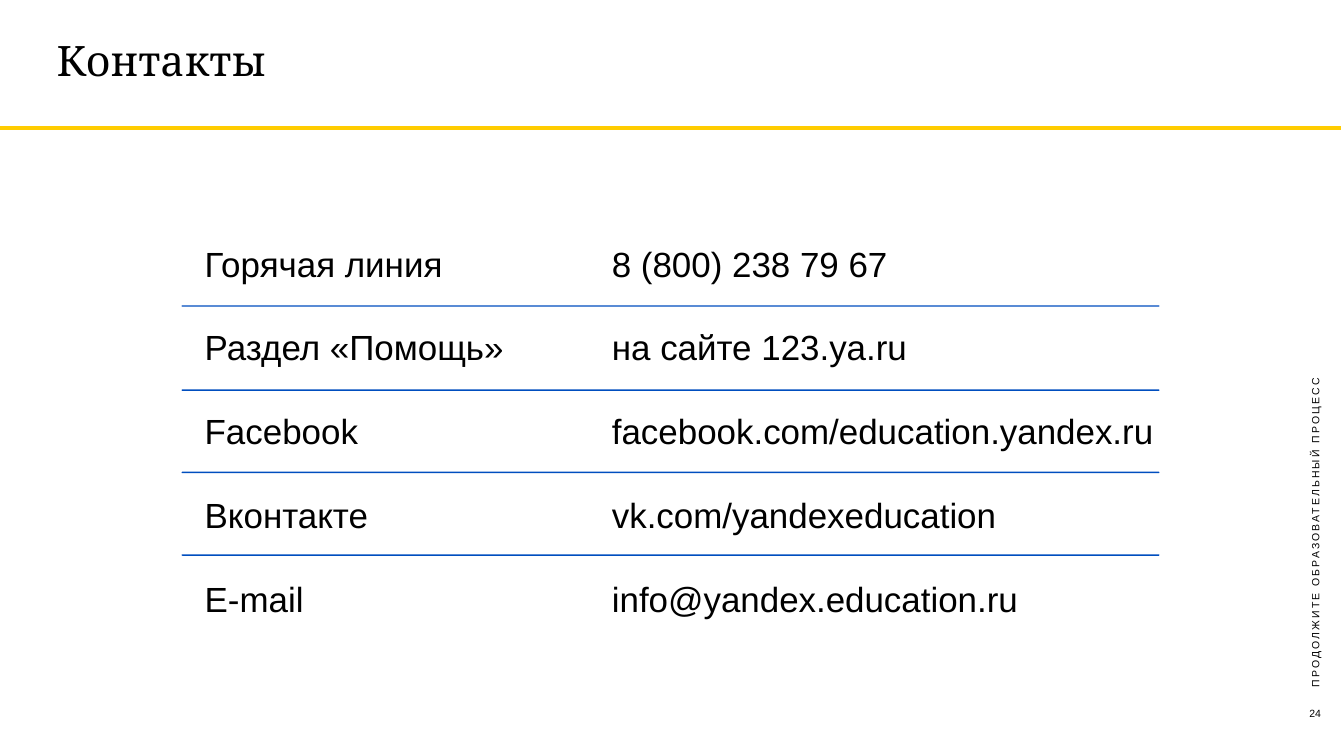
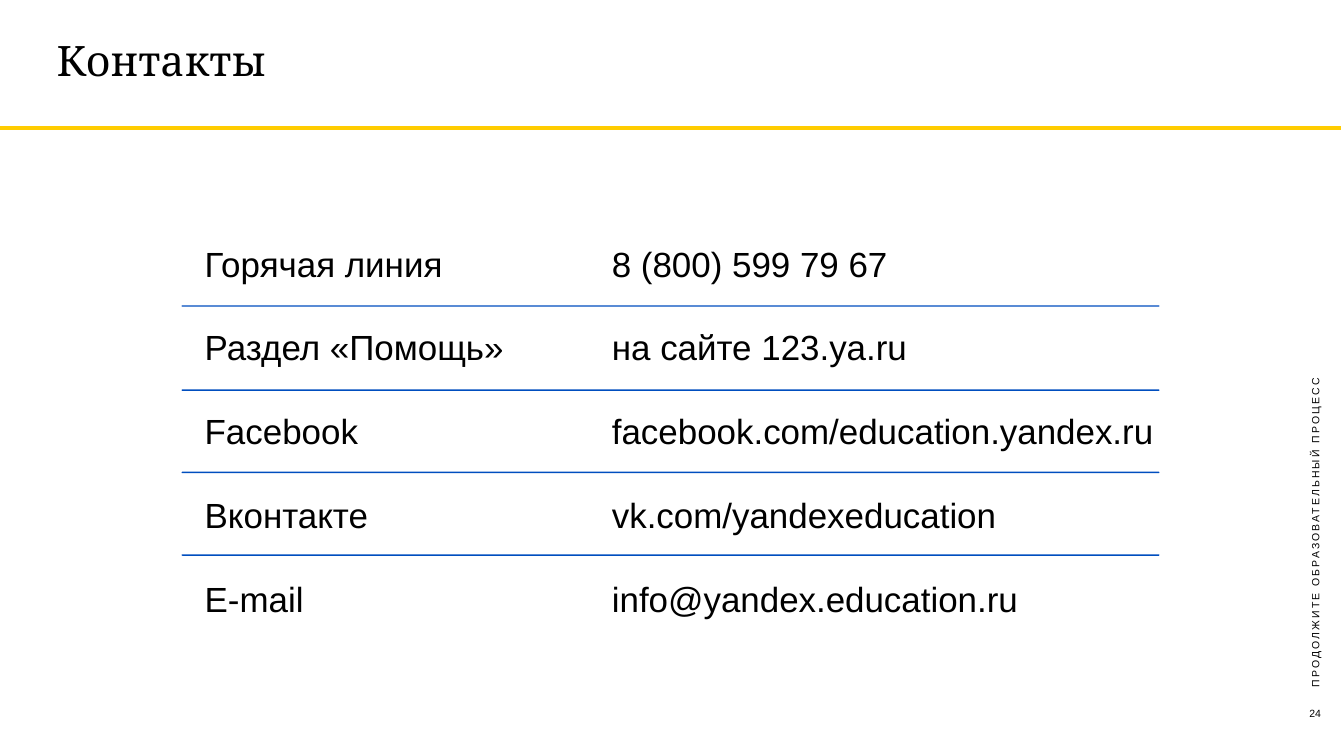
238: 238 -> 599
